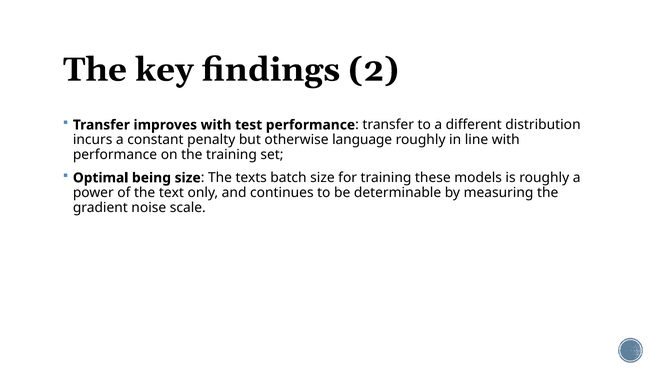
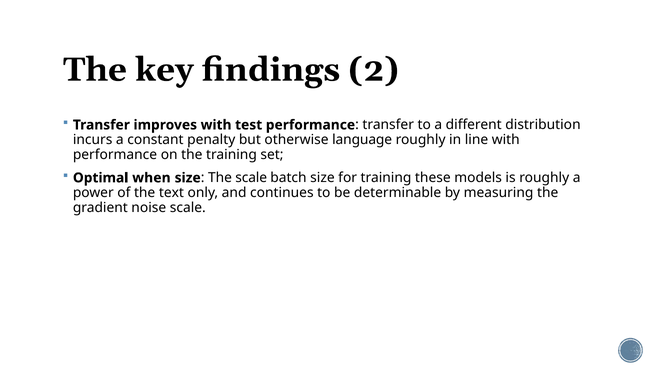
being: being -> when
The texts: texts -> scale
